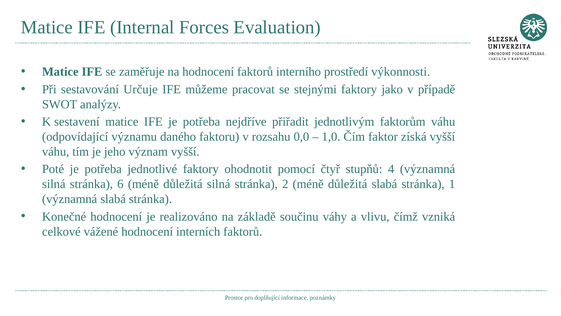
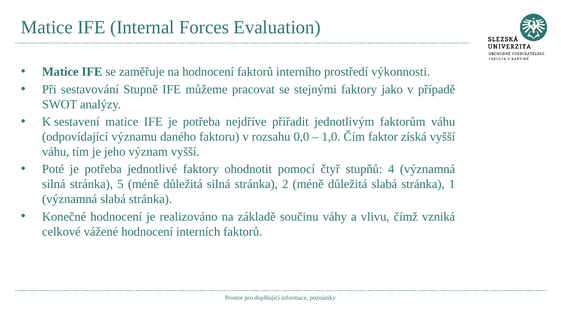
Určuje: Určuje -> Stupně
6: 6 -> 5
